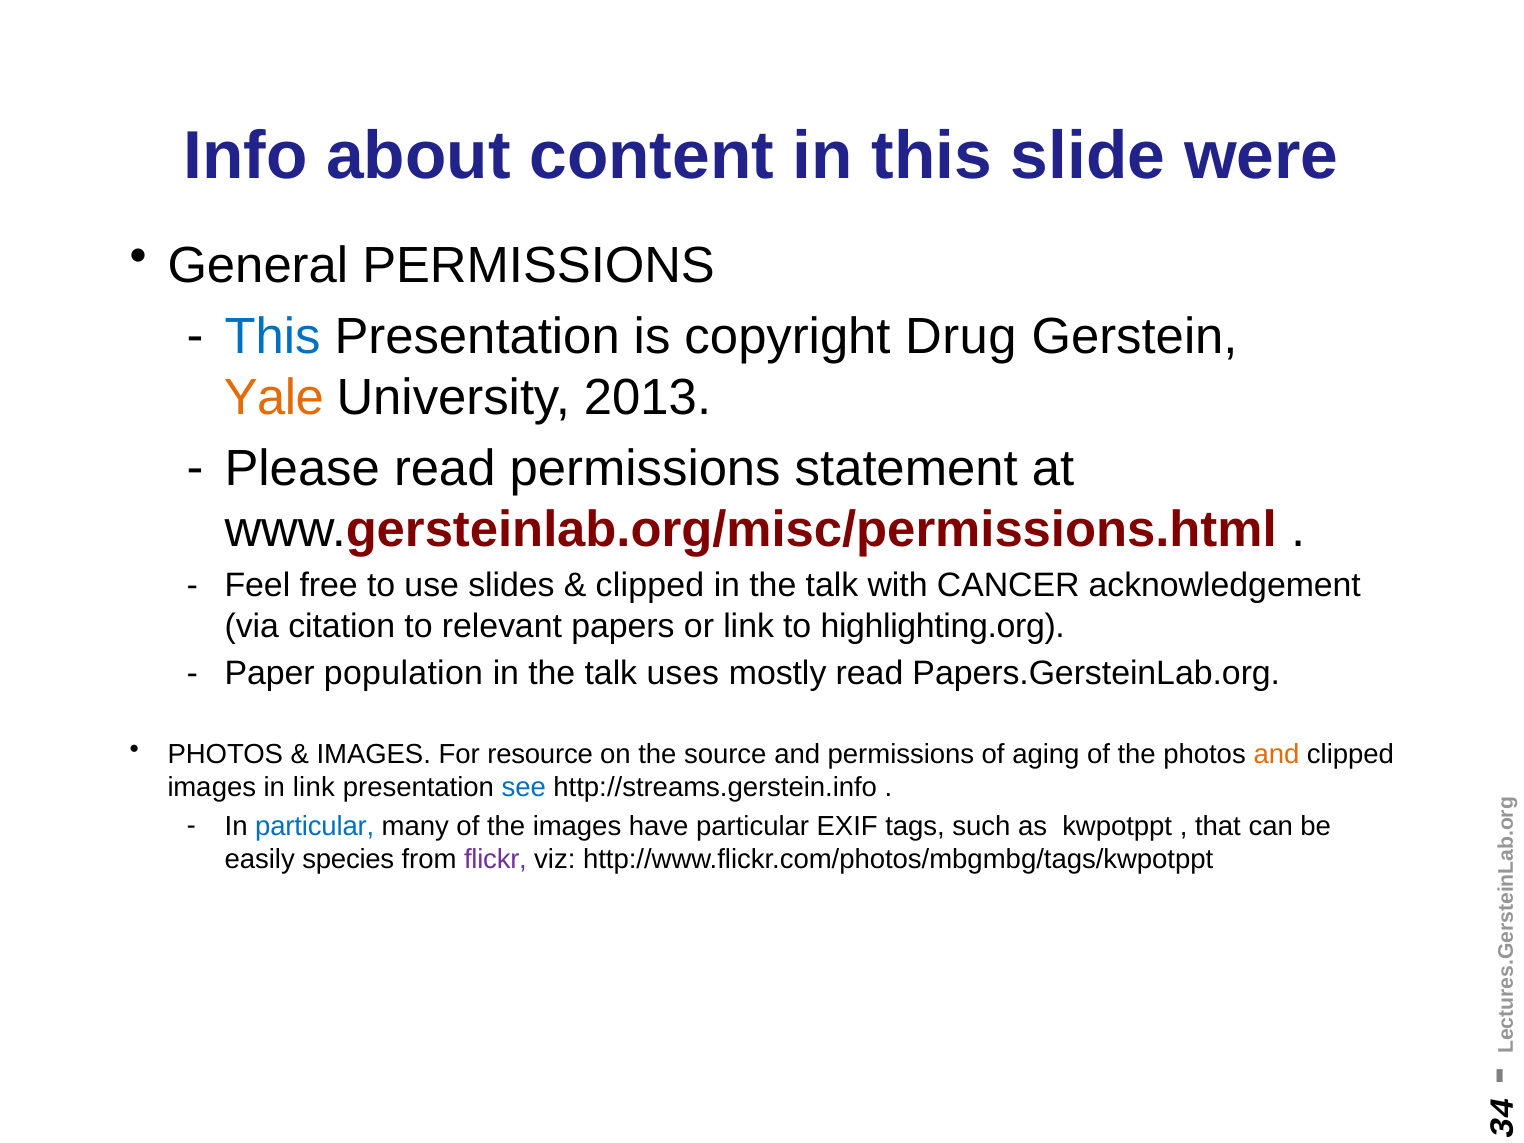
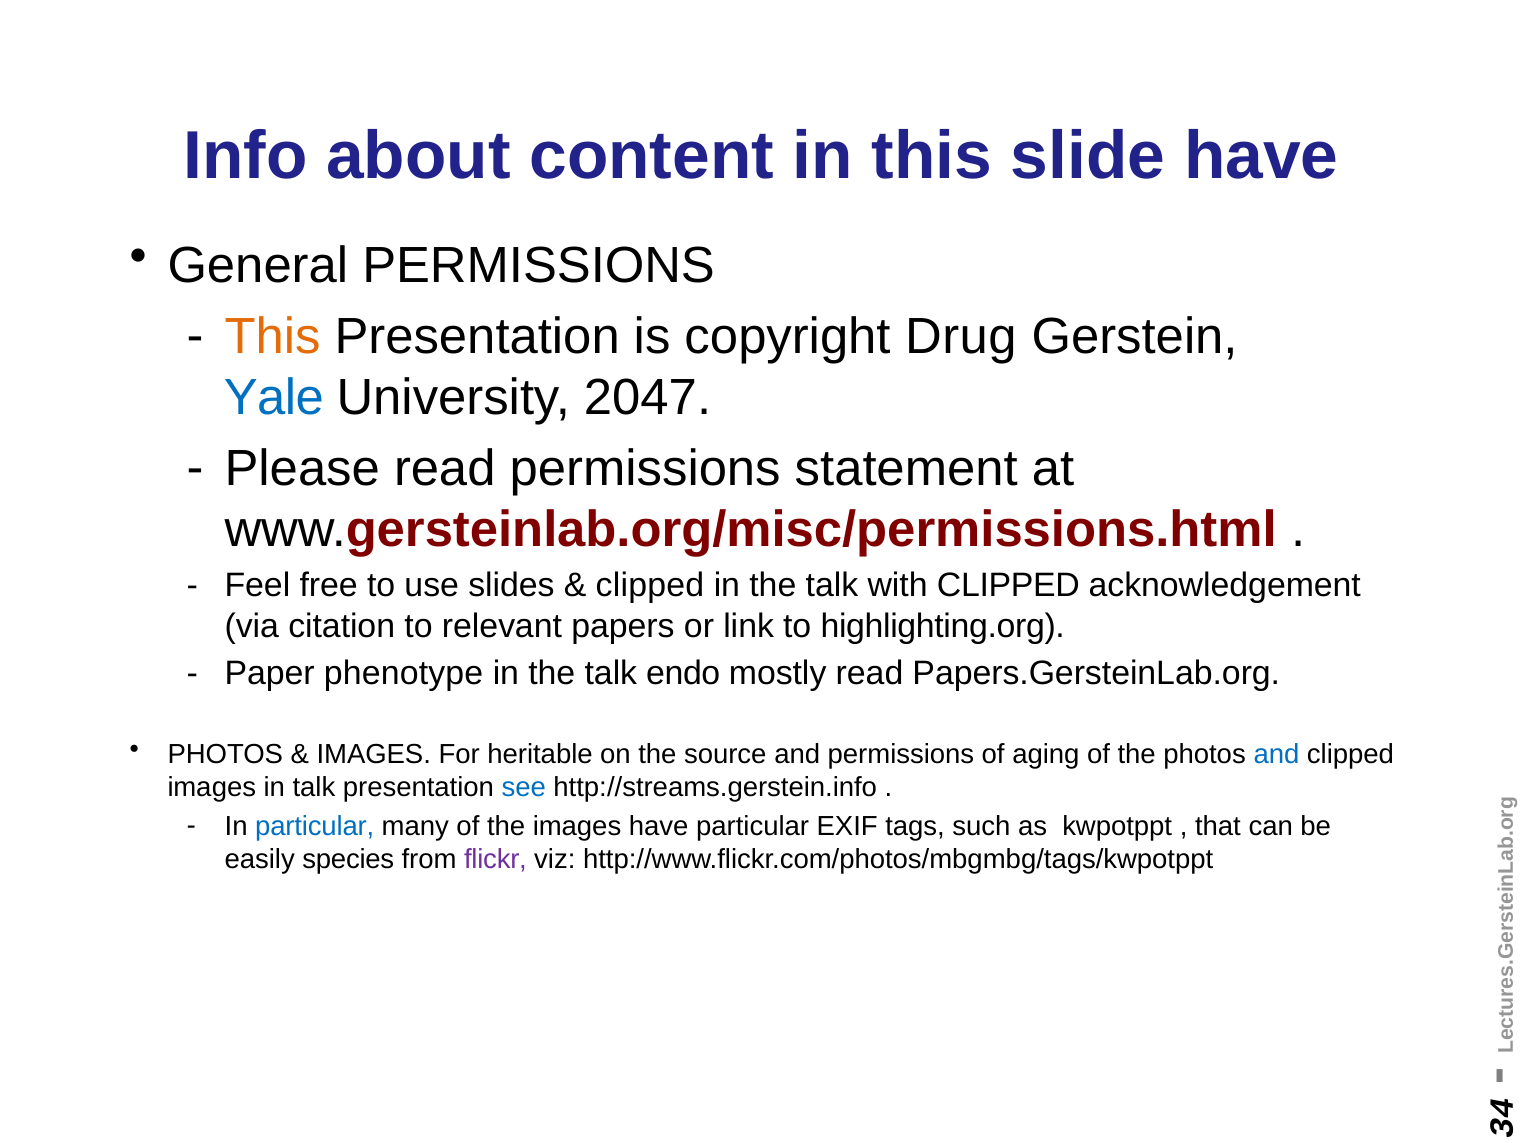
slide were: were -> have
This at (273, 336) colour: blue -> orange
Yale colour: orange -> blue
2013: 2013 -> 2047
with CANCER: CANCER -> CLIPPED
population: population -> phenotype
uses: uses -> endo
resource: resource -> heritable
and at (1276, 754) colour: orange -> blue
in link: link -> talk
